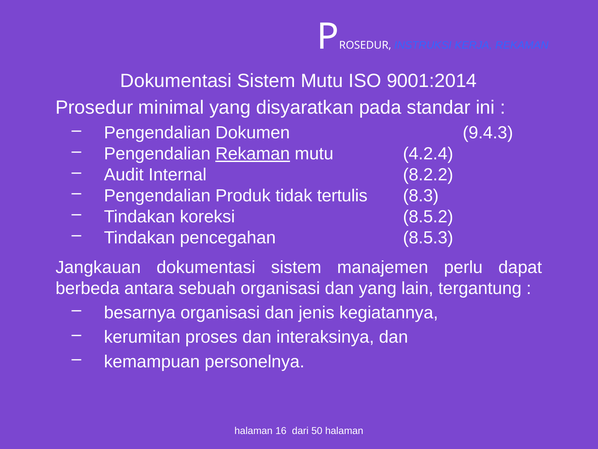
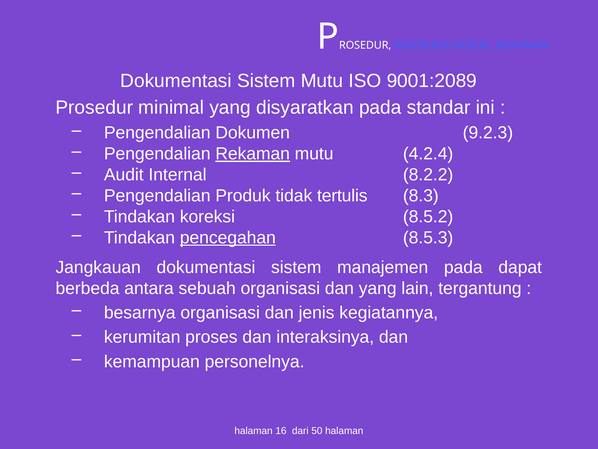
9001:2014: 9001:2014 -> 9001:2089
9.4.3: 9.4.3 -> 9.2.3
pencegahan underline: none -> present
manajemen perlu: perlu -> pada
